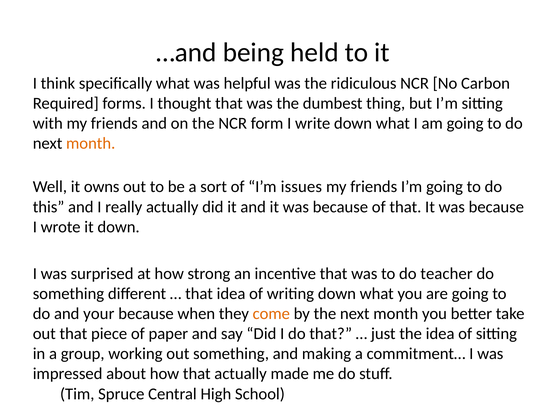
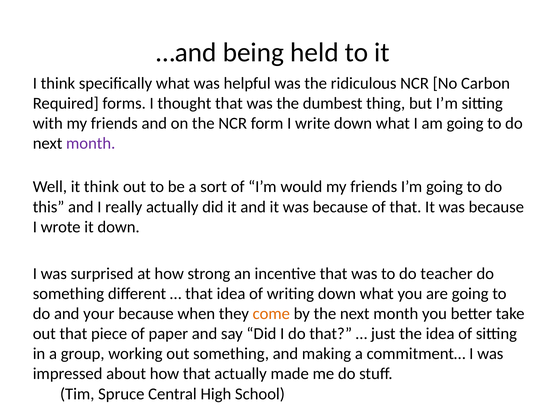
month at (91, 143) colour: orange -> purple
it owns: owns -> think
issues: issues -> would
